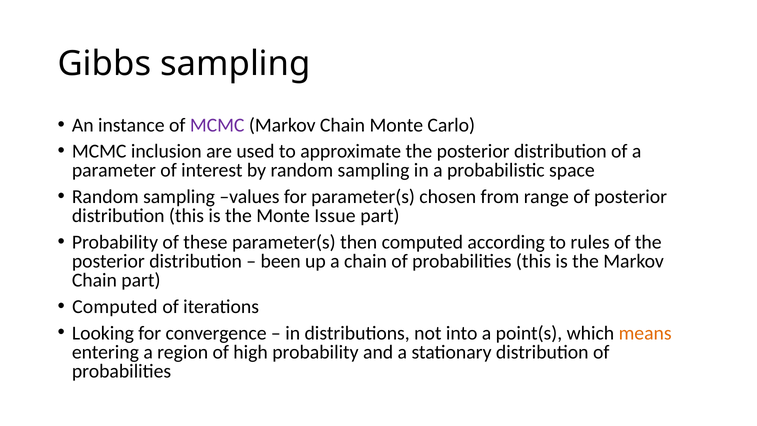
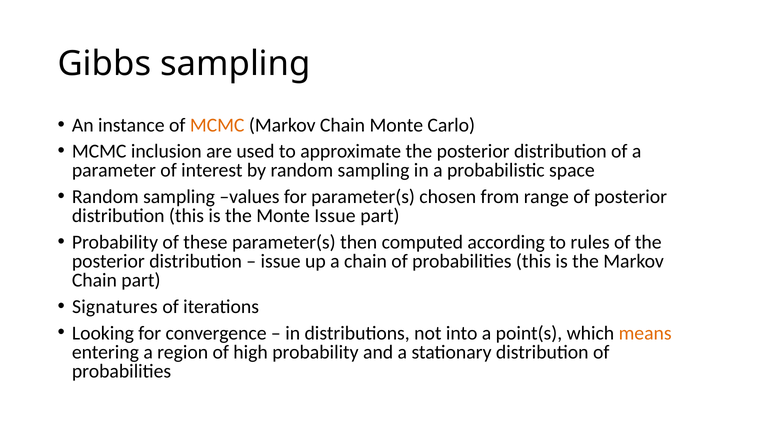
MCMC at (217, 125) colour: purple -> orange
been at (281, 261): been -> issue
Computed at (115, 307): Computed -> Signatures
